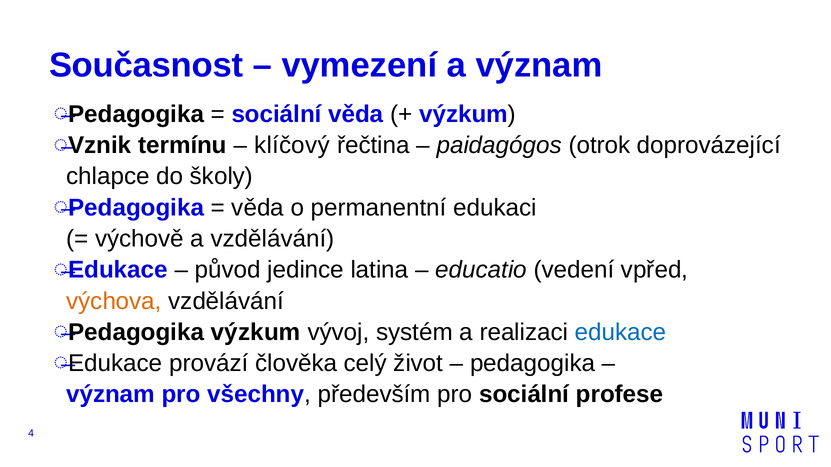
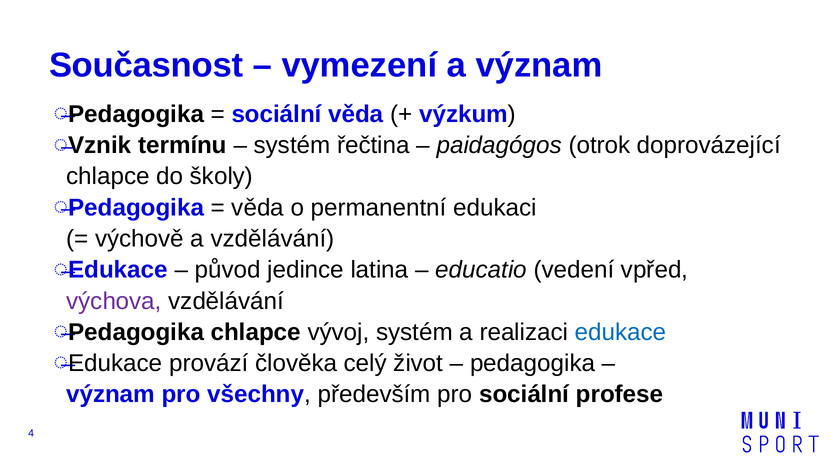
klíčový at (292, 146): klíčový -> systém
výchova colour: orange -> purple
Pedagogika výzkum: výzkum -> chlapce
